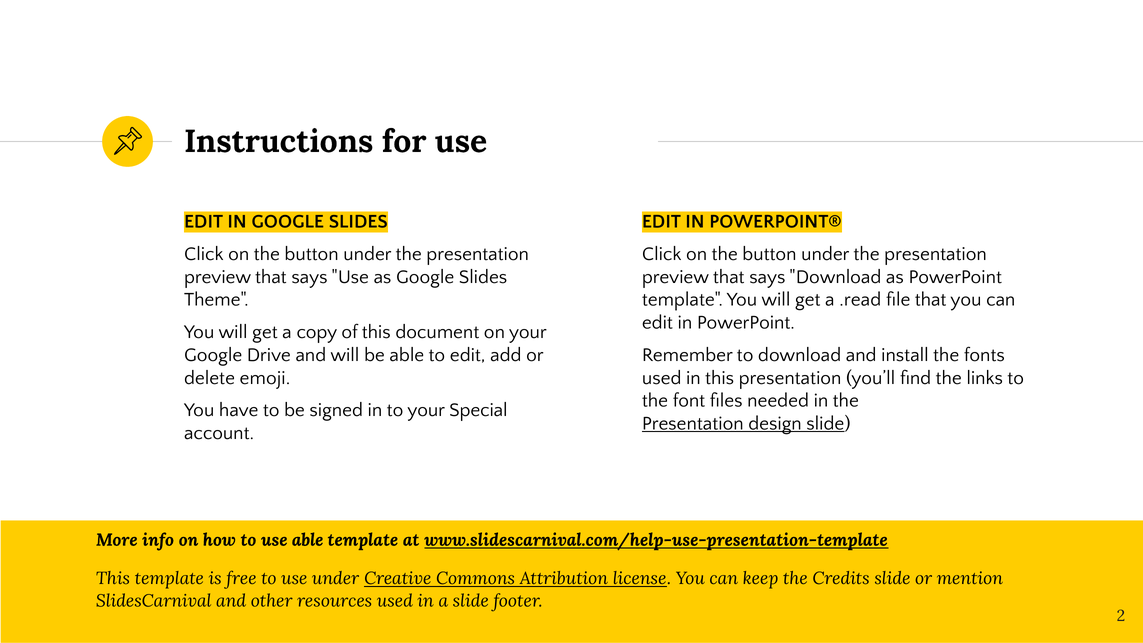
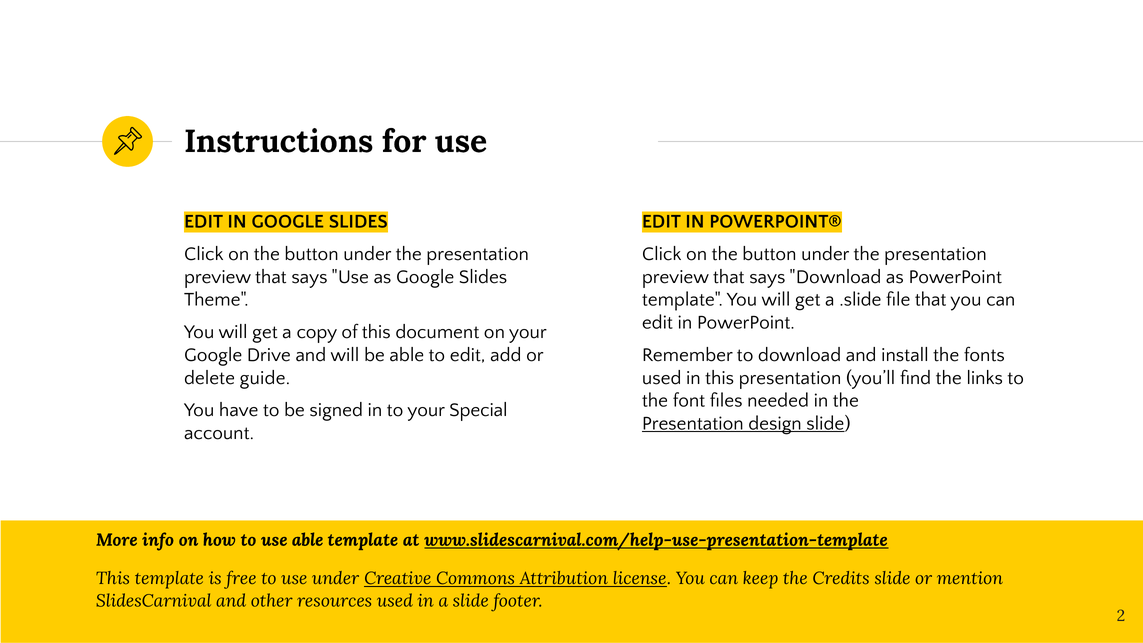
.read: .read -> .slide
emoji: emoji -> guide
